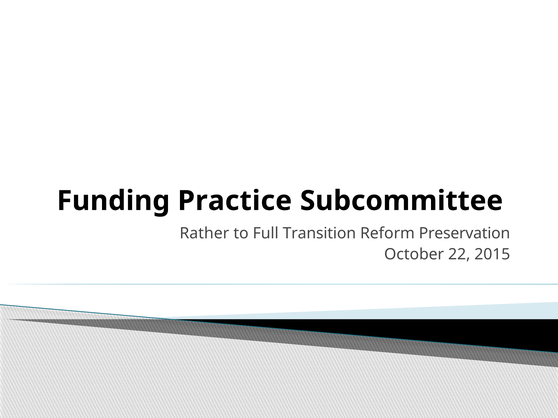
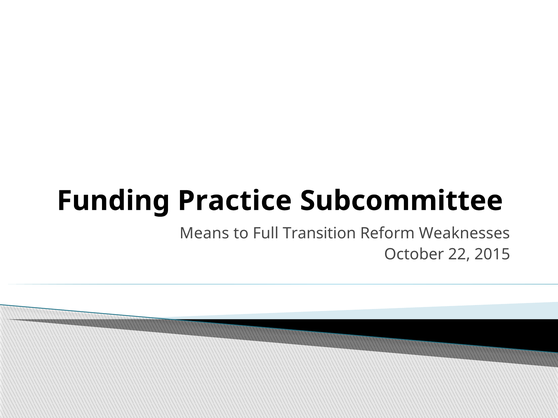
Rather: Rather -> Means
Preservation: Preservation -> Weaknesses
